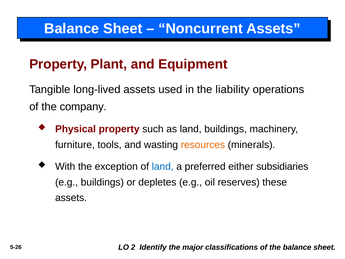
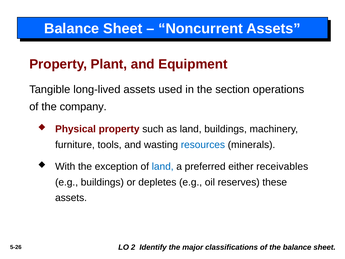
liability: liability -> section
resources colour: orange -> blue
subsidiaries: subsidiaries -> receivables
